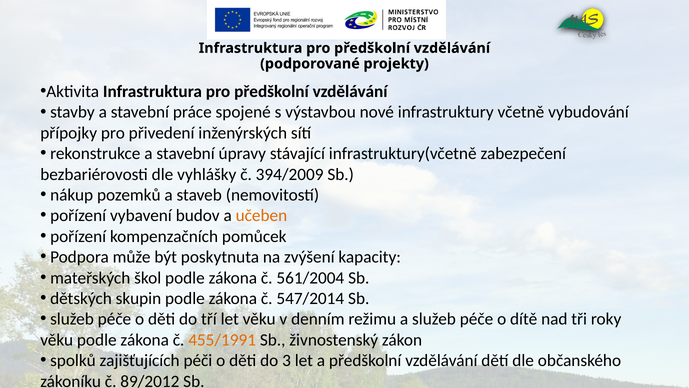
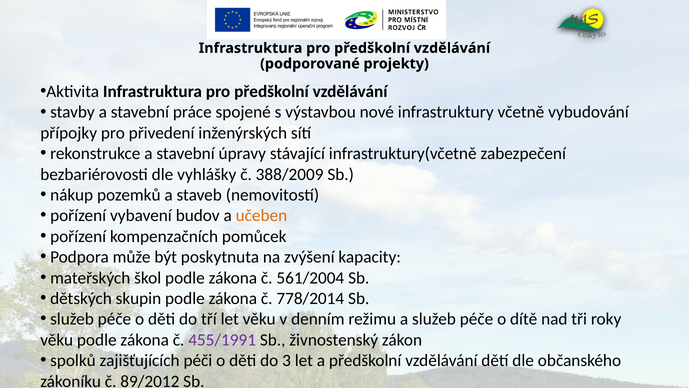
394/2009: 394/2009 -> 388/2009
547/2014: 547/2014 -> 778/2014
455/1991 colour: orange -> purple
